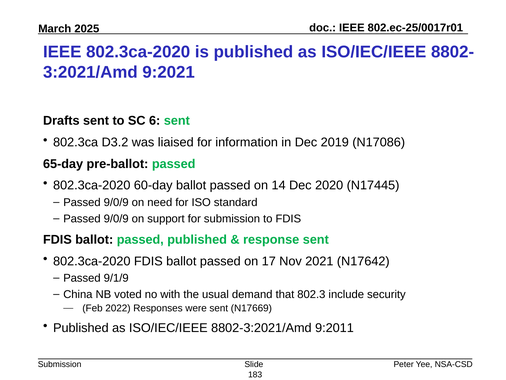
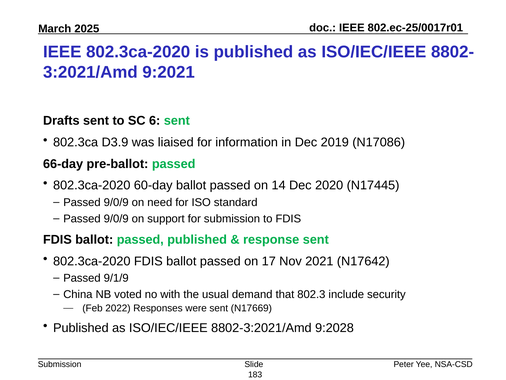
D3.2: D3.2 -> D3.9
65-day: 65-day -> 66-day
9:2011: 9:2011 -> 9:2028
